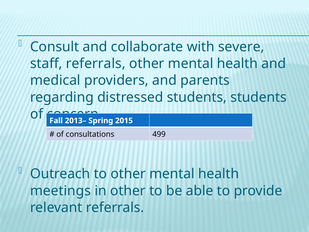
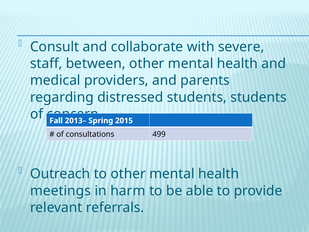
staff referrals: referrals -> between
in other: other -> harm
